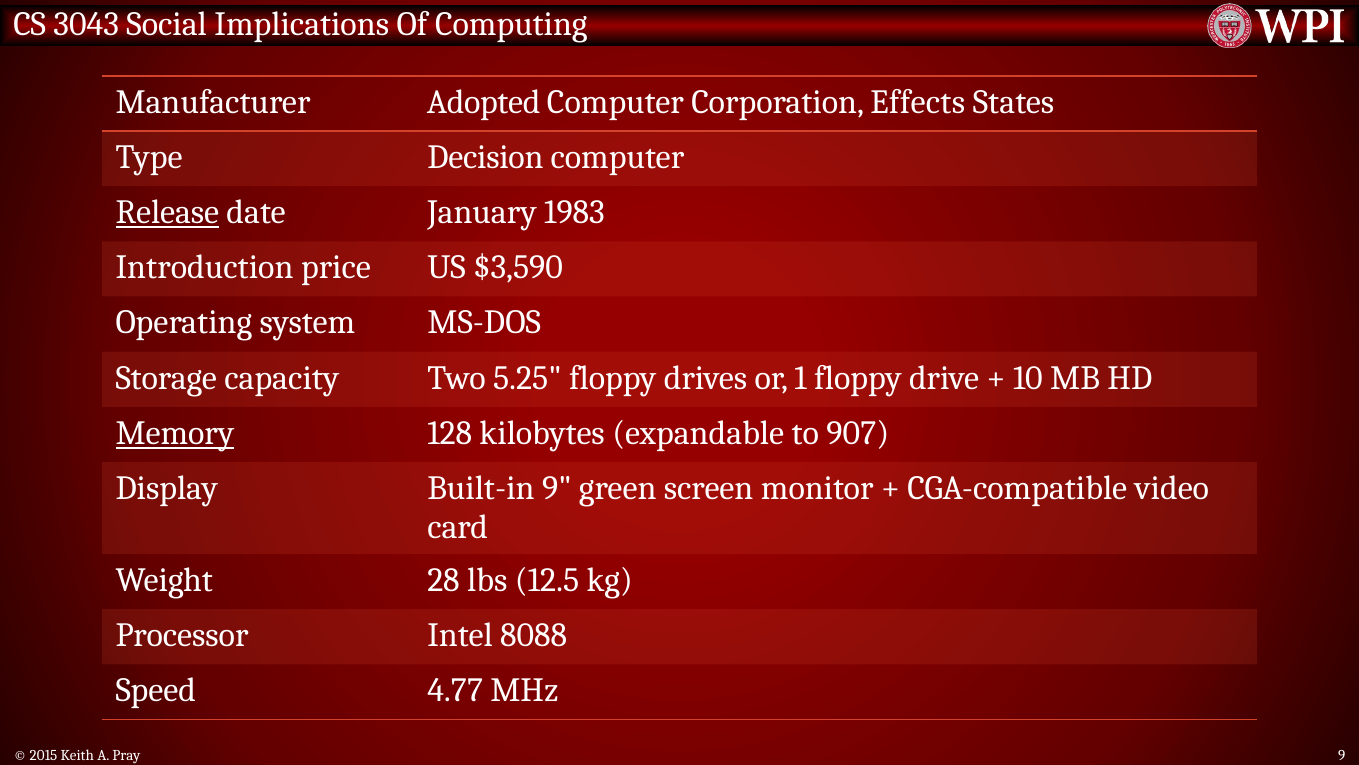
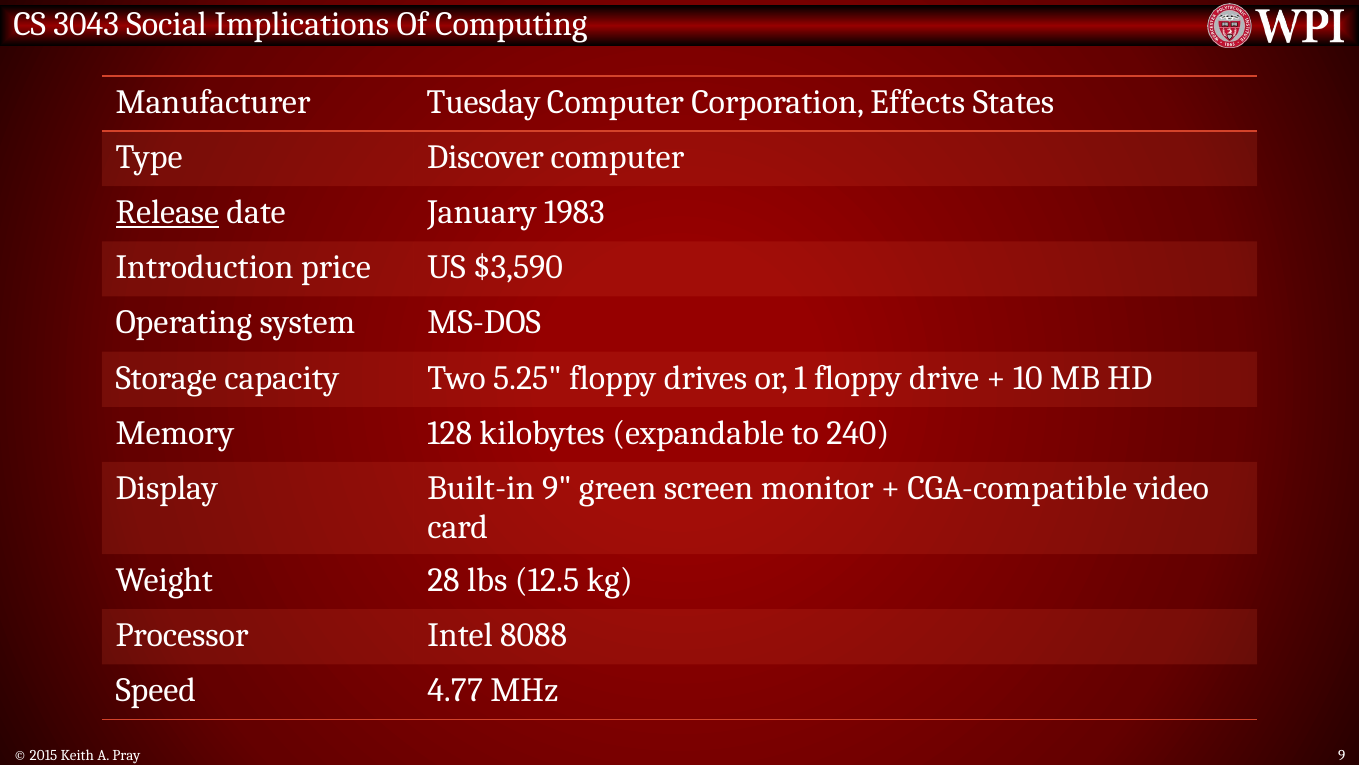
Adopted: Adopted -> Tuesday
Decision: Decision -> Discover
Memory underline: present -> none
907: 907 -> 240
